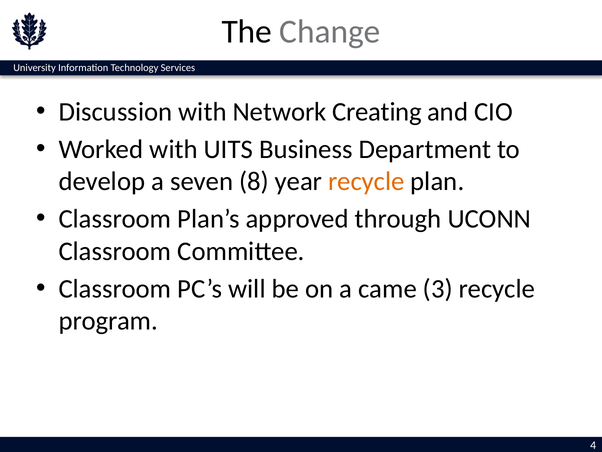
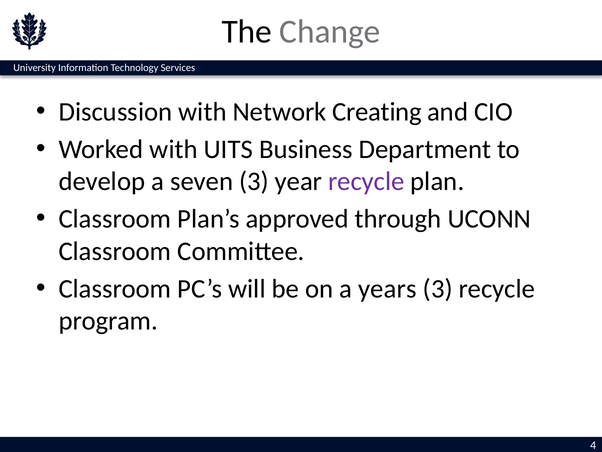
seven 8: 8 -> 3
recycle at (366, 181) colour: orange -> purple
came: came -> years
